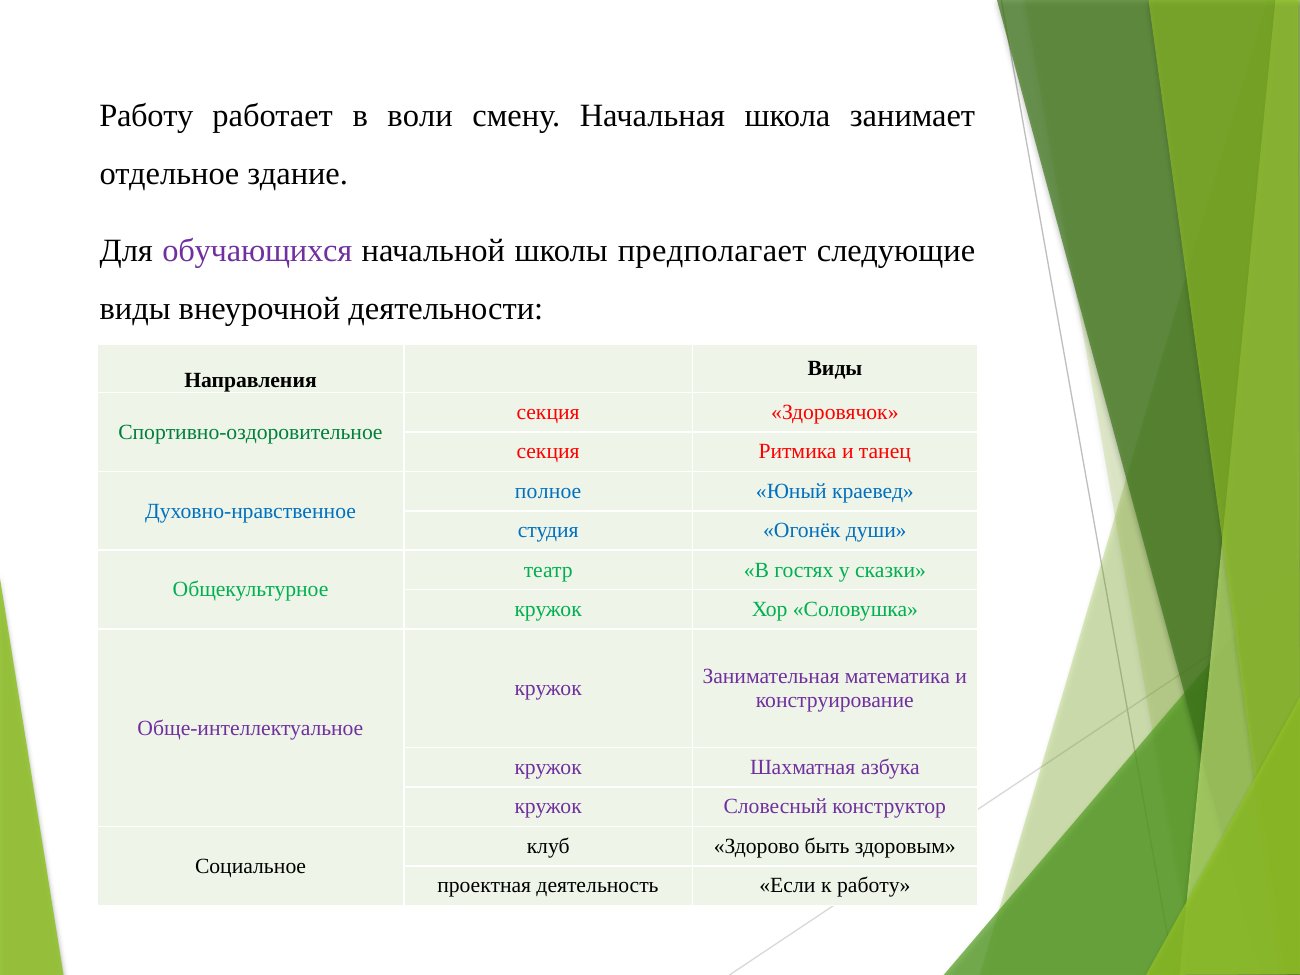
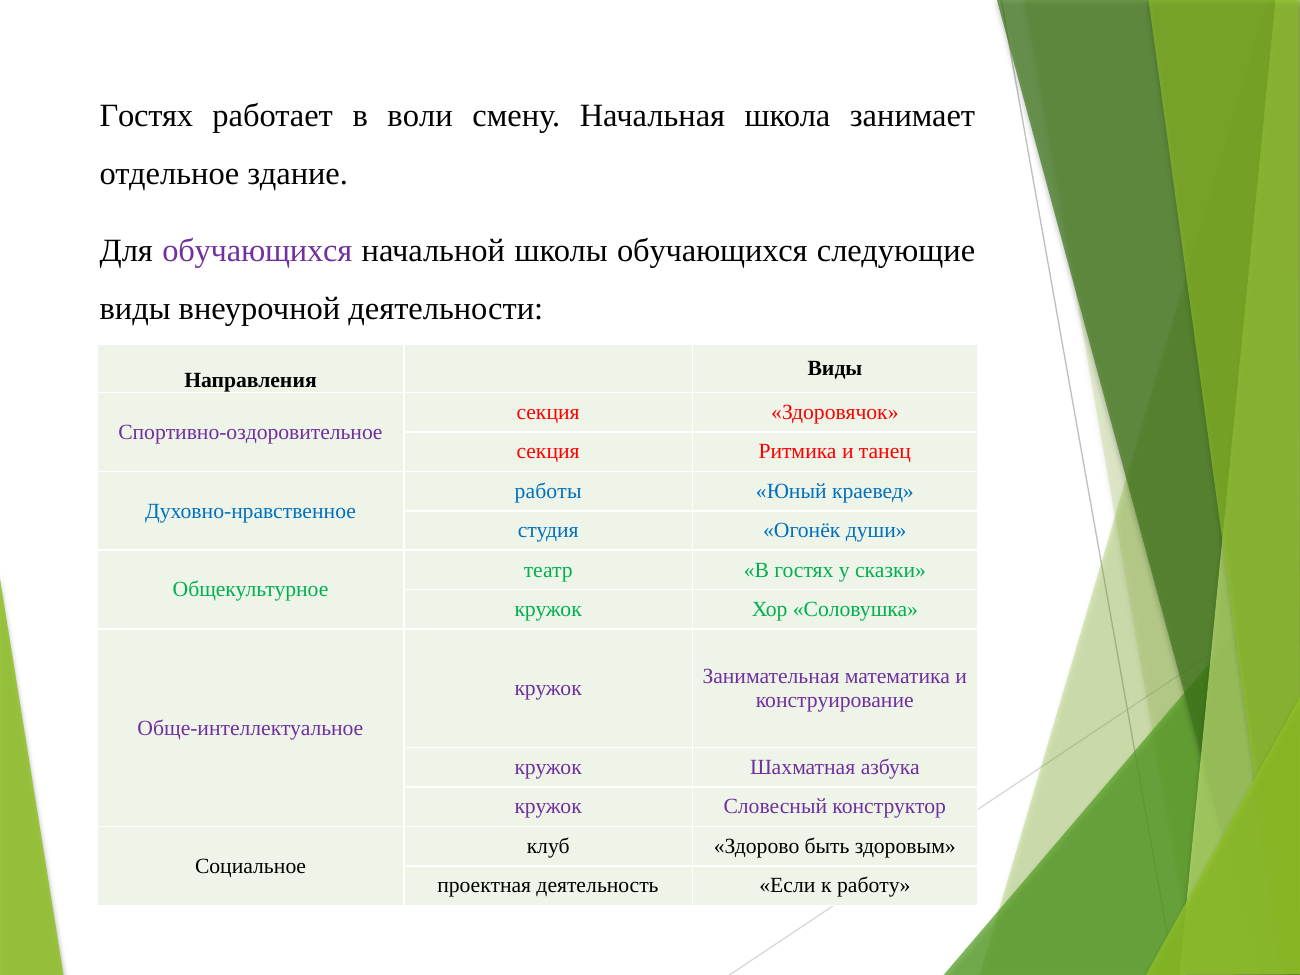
Работу at (146, 116): Работу -> Гостях
школы предполагает: предполагает -> обучающихся
Спортивно-оздоровительное colour: green -> purple
полное: полное -> работы
